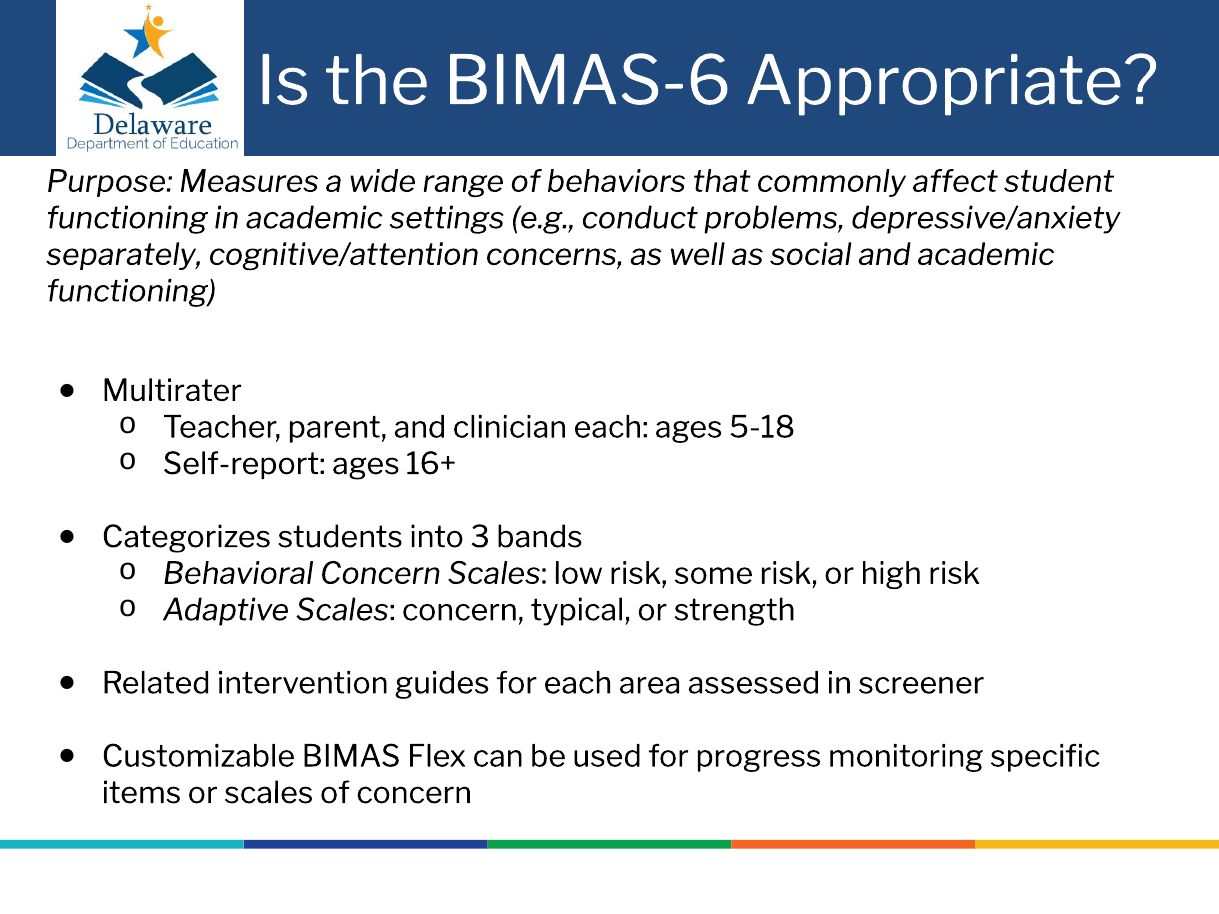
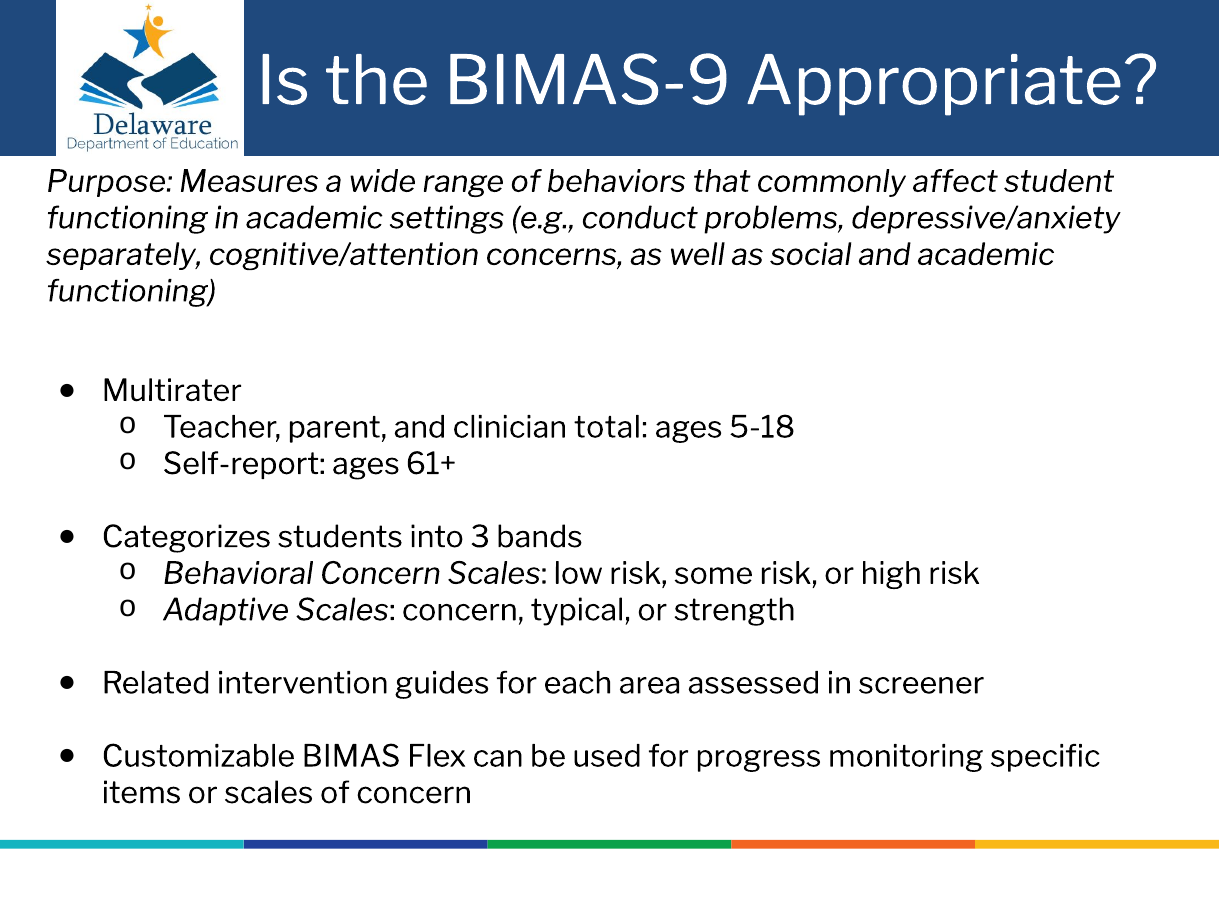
BIMAS-6: BIMAS-6 -> BIMAS-9
clinician each: each -> total
16+: 16+ -> 61+
